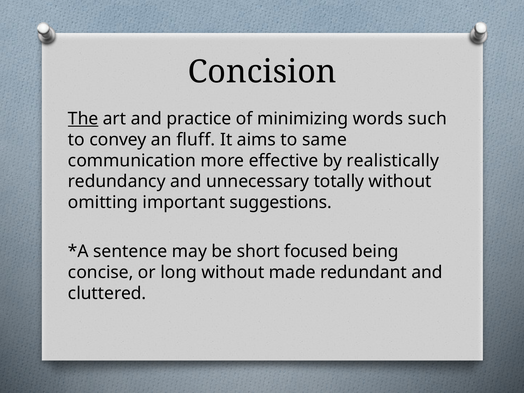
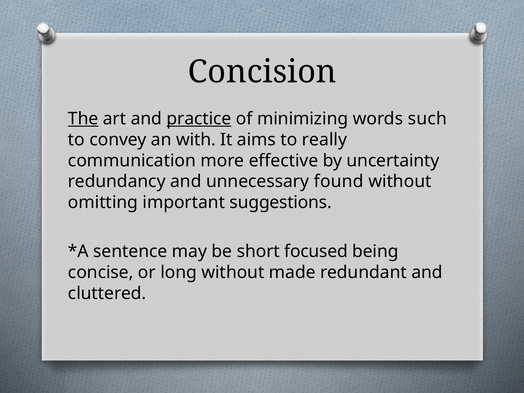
practice underline: none -> present
fluff: fluff -> with
same: same -> really
realistically: realistically -> uncertainty
totally: totally -> found
